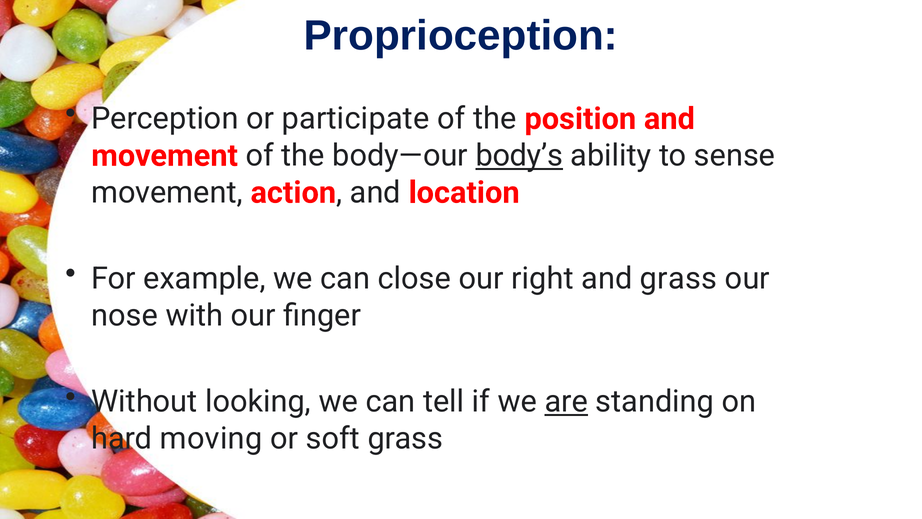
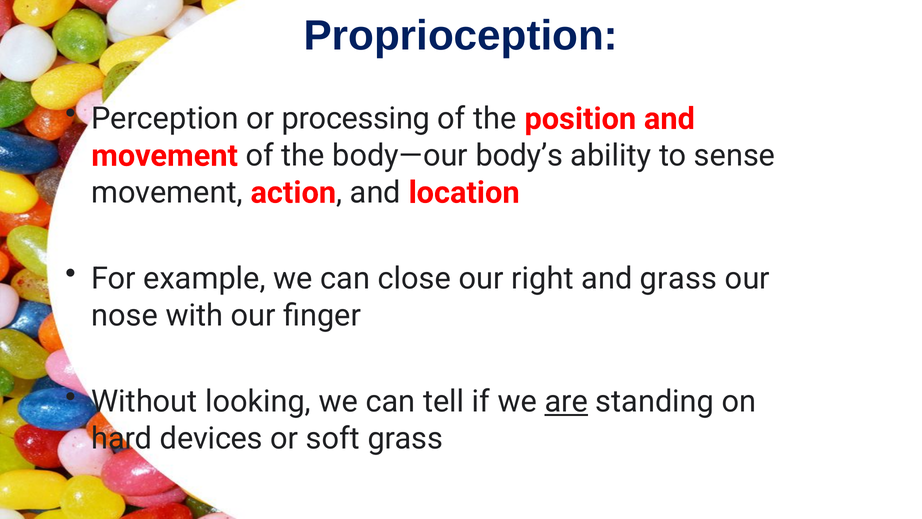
participate: participate -> processing
body’s underline: present -> none
moving: moving -> devices
